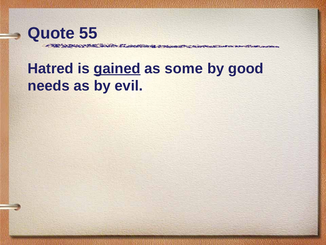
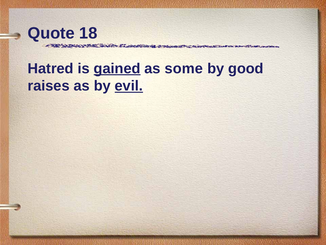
55: 55 -> 18
needs: needs -> raises
evil underline: none -> present
